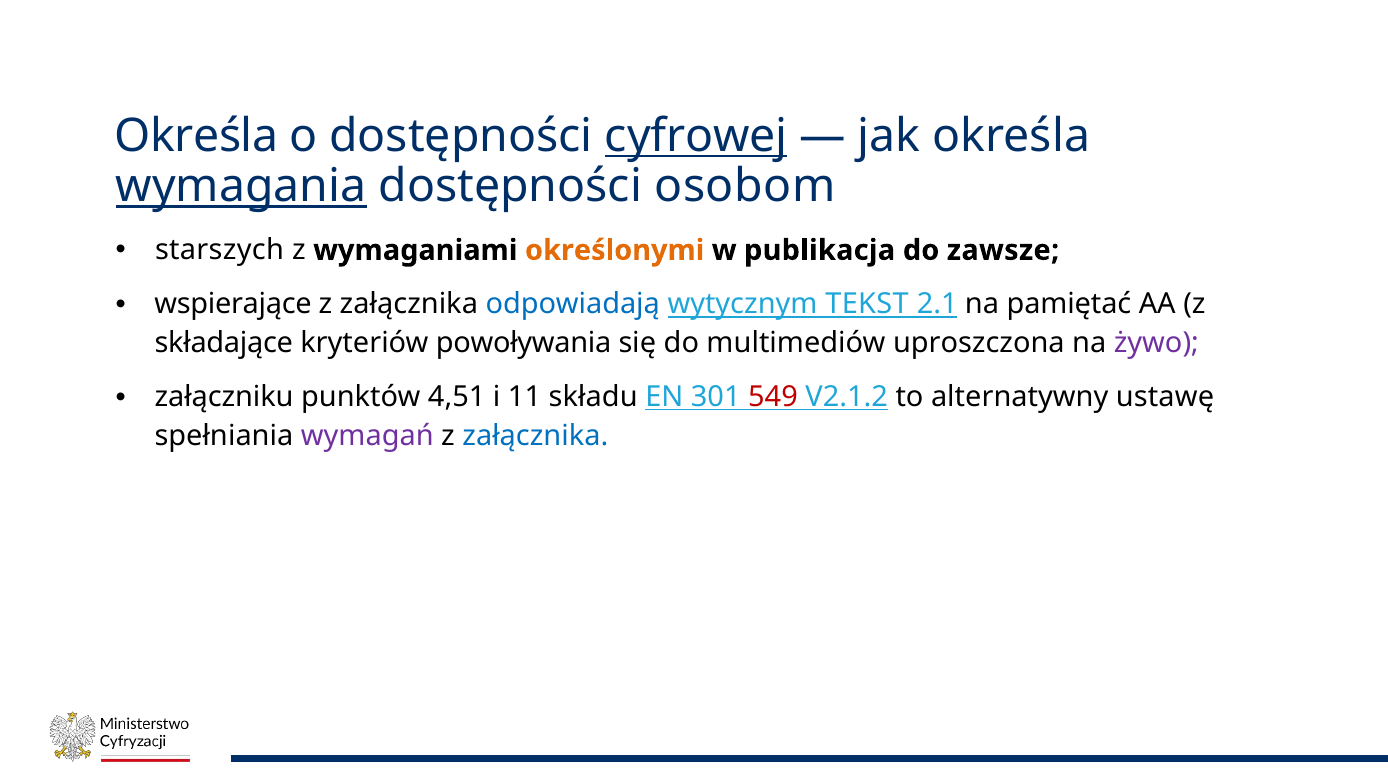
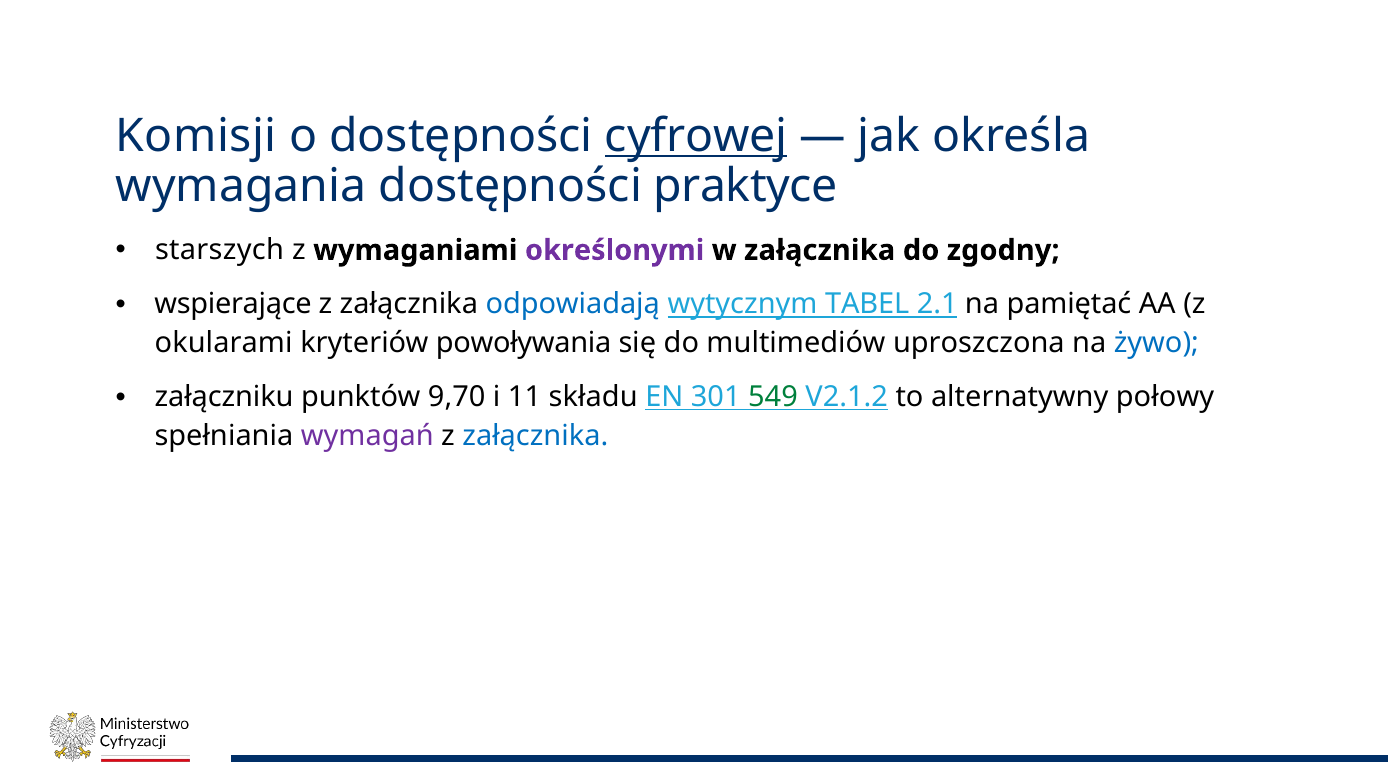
Określa at (197, 136): Określa -> Komisji
wymagania underline: present -> none
osobom: osobom -> praktyce
określonymi colour: orange -> purple
w publikacja: publikacja -> załącznika
zawsze: zawsze -> zgodny
TEKST: TEKST -> TABEL
składające: składające -> okularami
żywo colour: purple -> blue
4,51: 4,51 -> 9,70
549 colour: red -> green
ustawę: ustawę -> połowy
